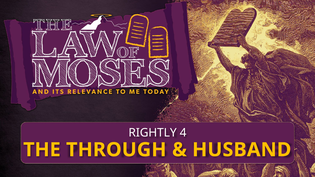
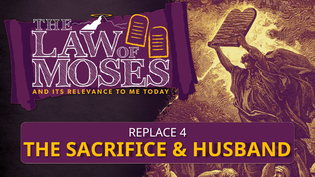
RIGHTLY: RIGHTLY -> REPLACE
THROUGH: THROUGH -> SACRIFICE
